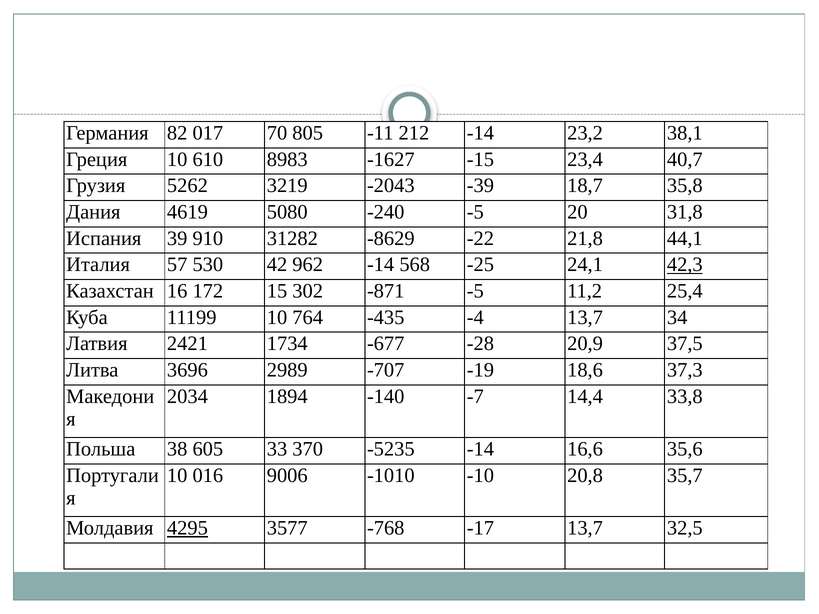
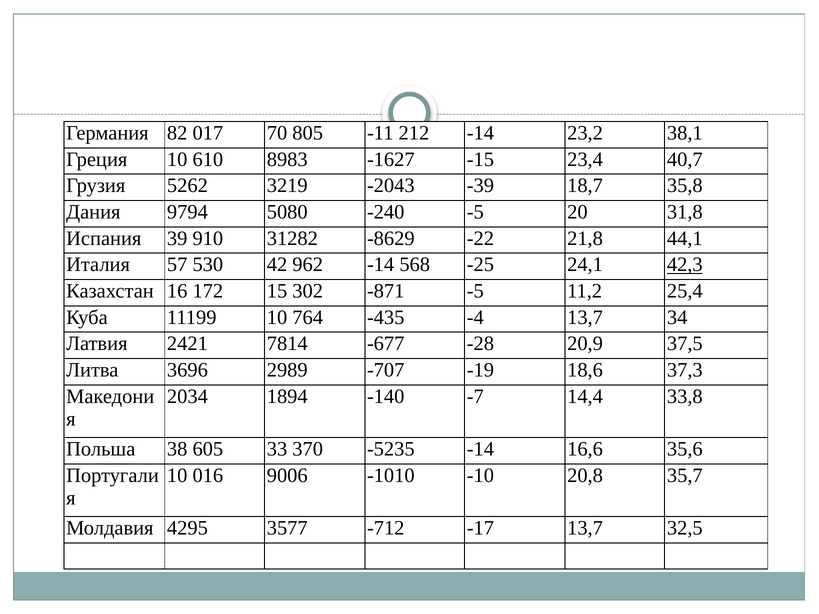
4619: 4619 -> 9794
1734: 1734 -> 7814
4295 underline: present -> none
-768: -768 -> -712
